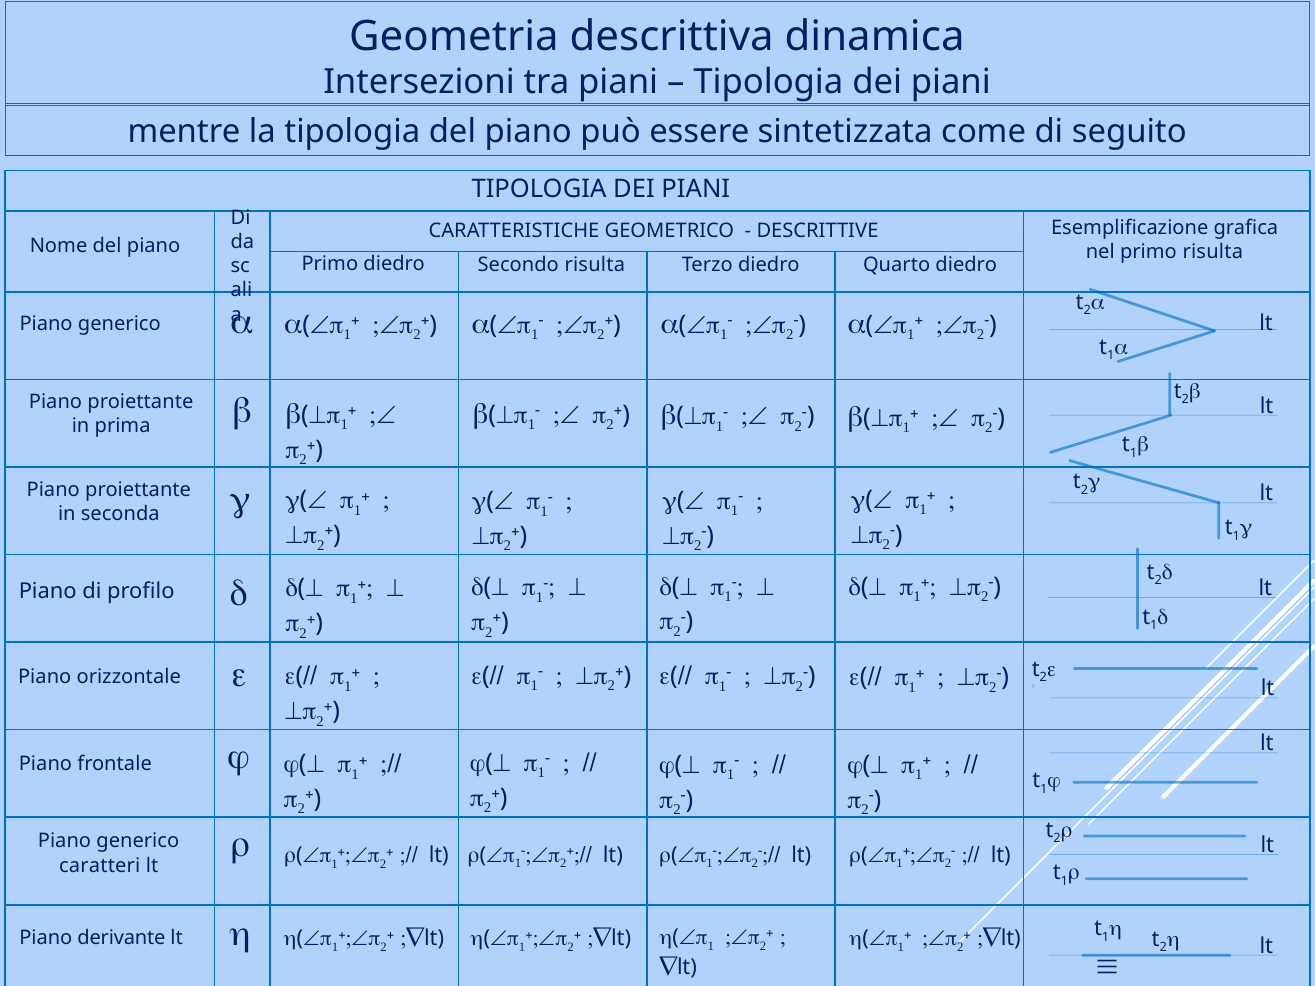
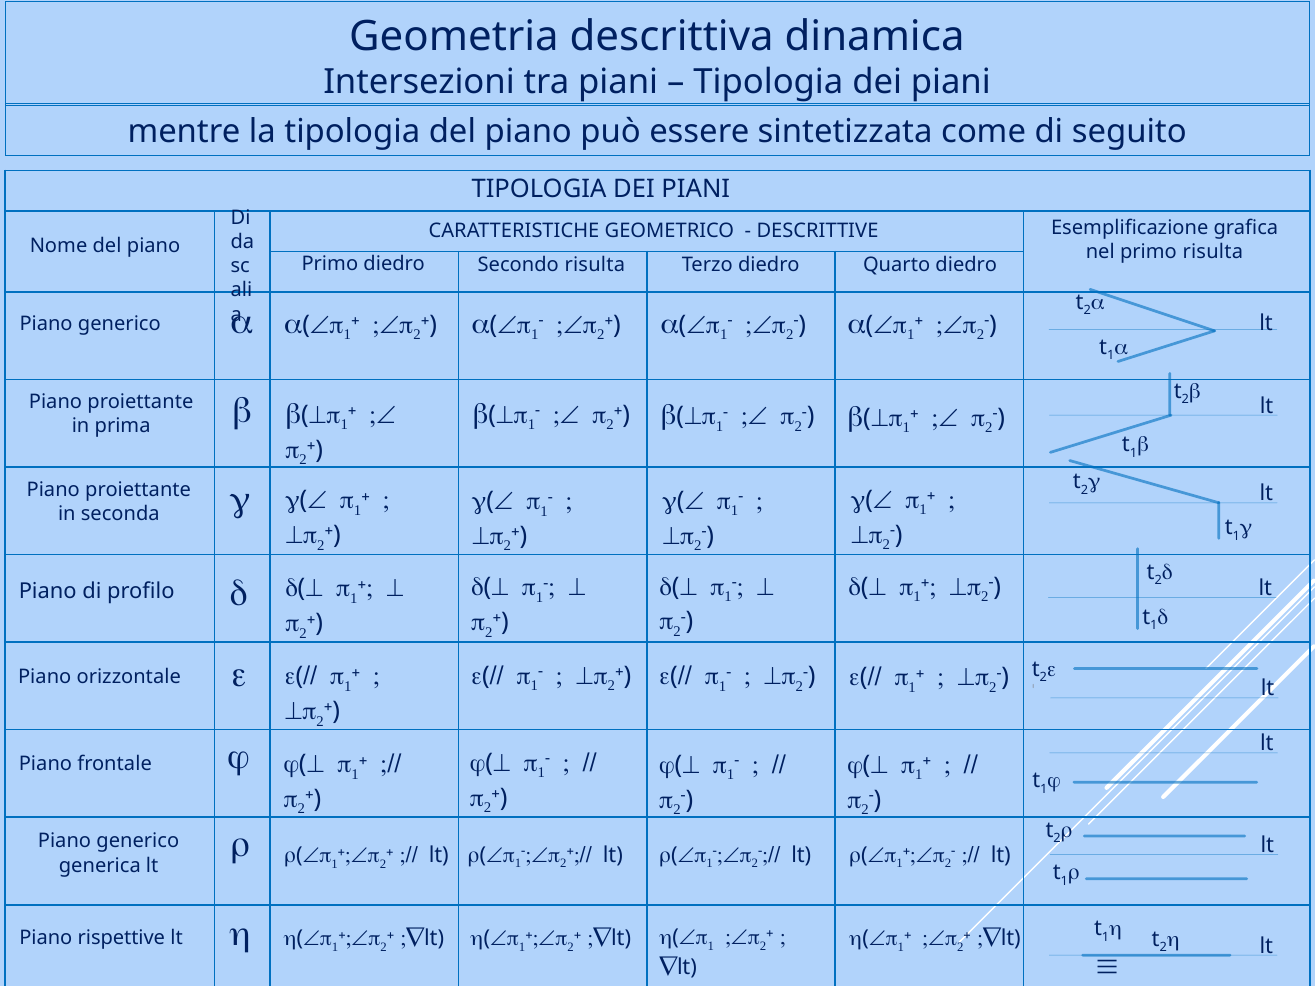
caratteri: caratteri -> generica
derivante: derivante -> rispettive
